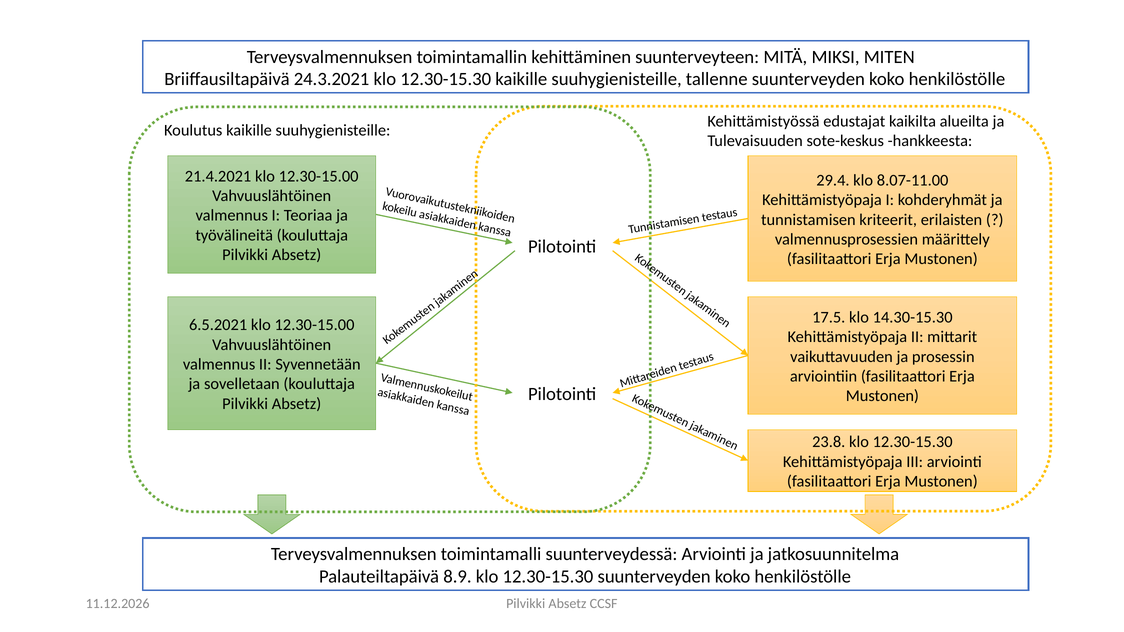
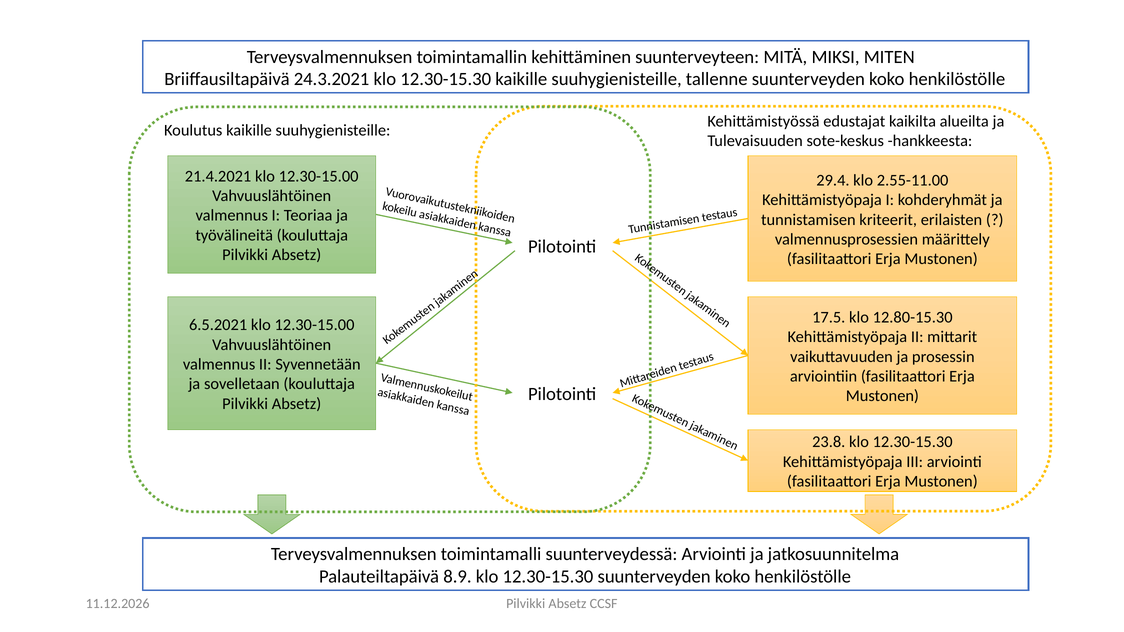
8.07-11.00: 8.07-11.00 -> 2.55-11.00
14.30-15.30: 14.30-15.30 -> 12.80-15.30
